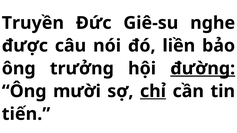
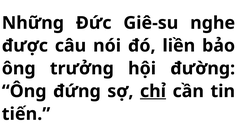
Truyền: Truyền -> Những
đường underline: present -> none
mười: mười -> đứng
